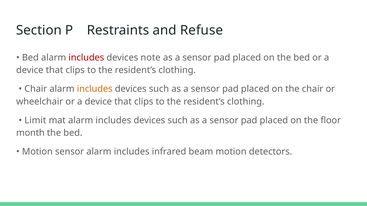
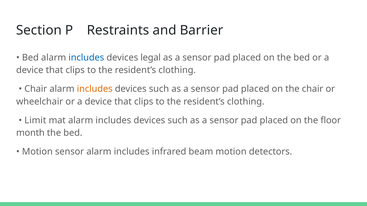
Refuse: Refuse -> Barrier
includes at (86, 58) colour: red -> blue
note: note -> legal
